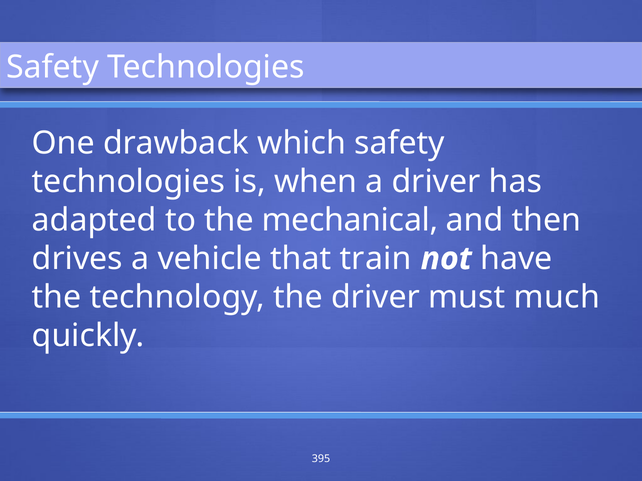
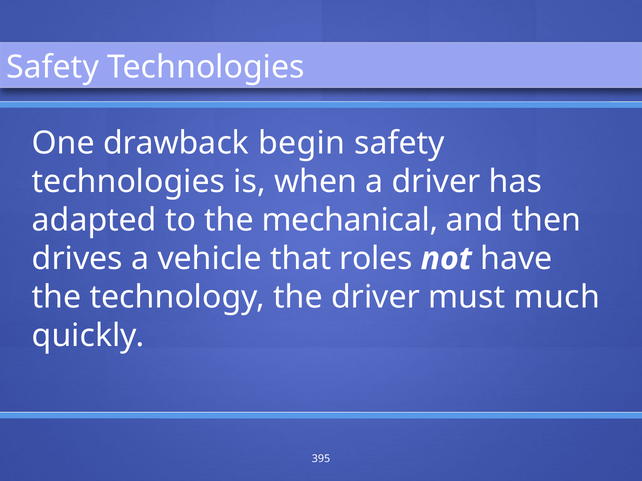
which: which -> begin
train: train -> roles
